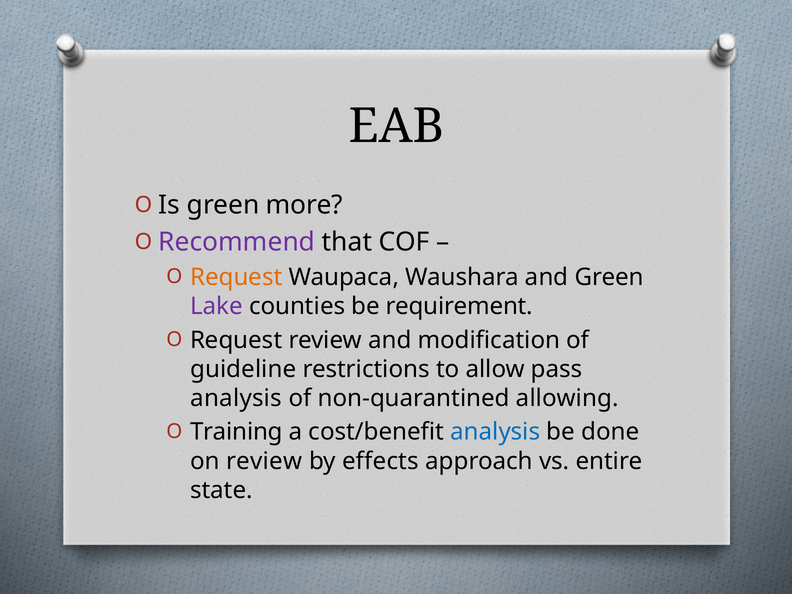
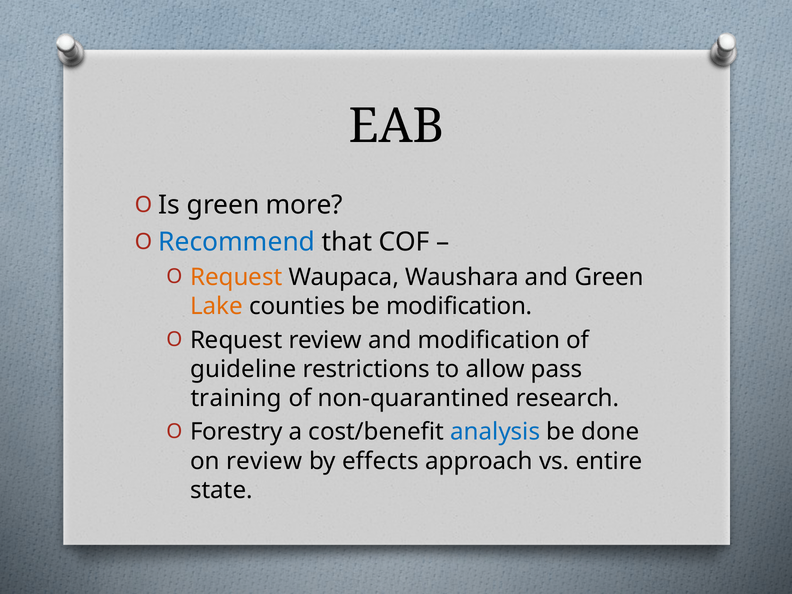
Recommend colour: purple -> blue
Lake colour: purple -> orange
be requirement: requirement -> modification
analysis at (236, 398): analysis -> training
allowing: allowing -> research
Training: Training -> Forestry
